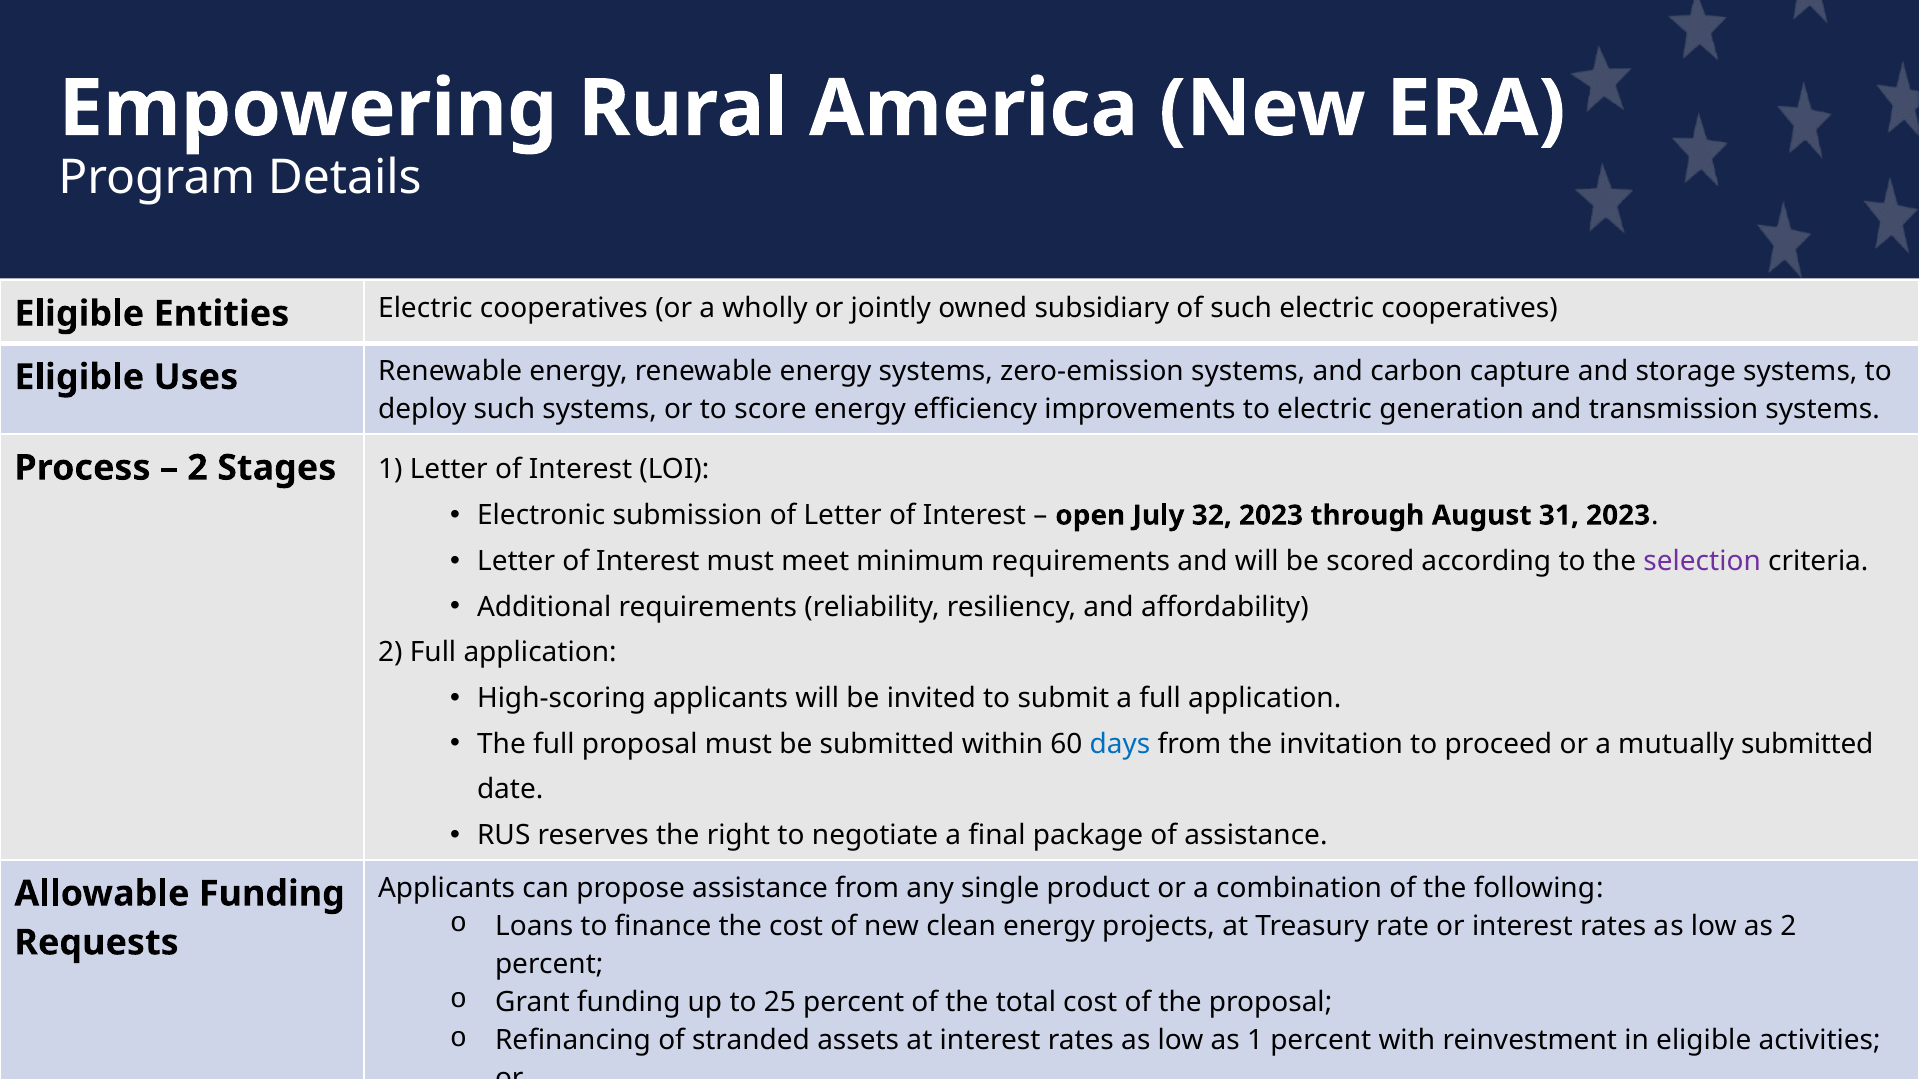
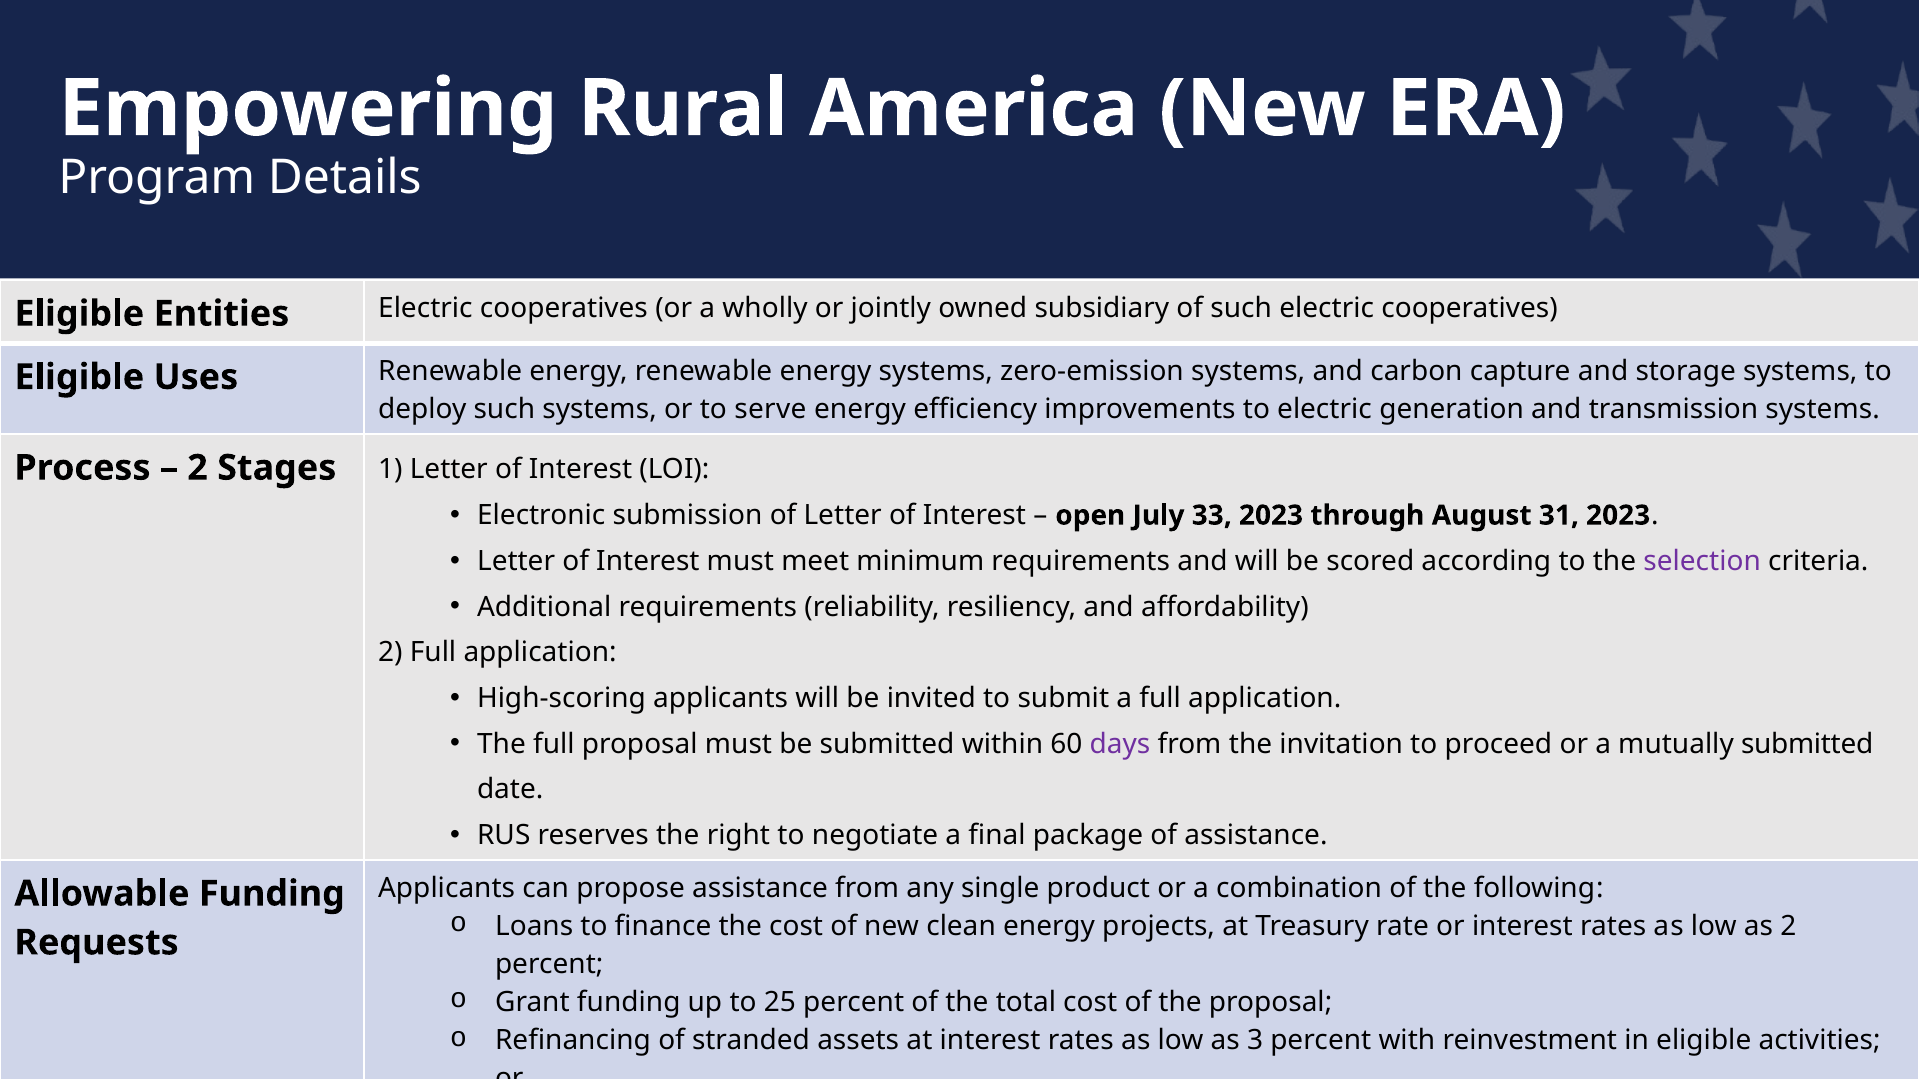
score: score -> serve
32: 32 -> 33
days colour: blue -> purple
as 1: 1 -> 3
